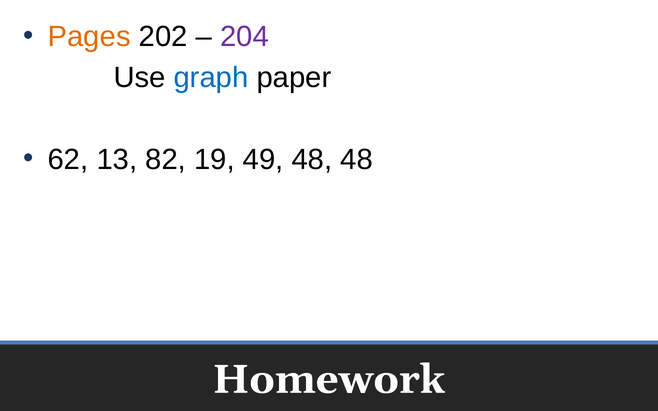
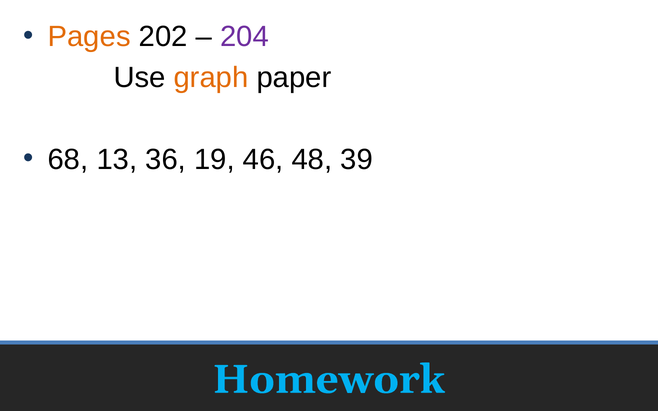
graph colour: blue -> orange
62: 62 -> 68
82: 82 -> 36
49: 49 -> 46
48 48: 48 -> 39
Homework colour: white -> light blue
